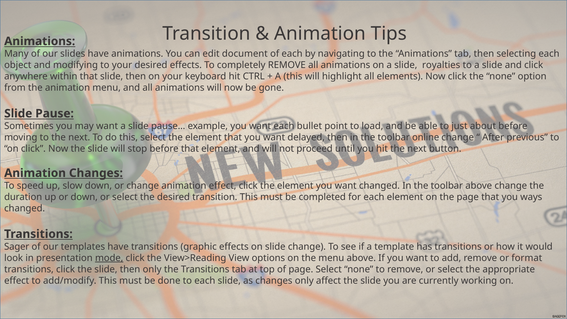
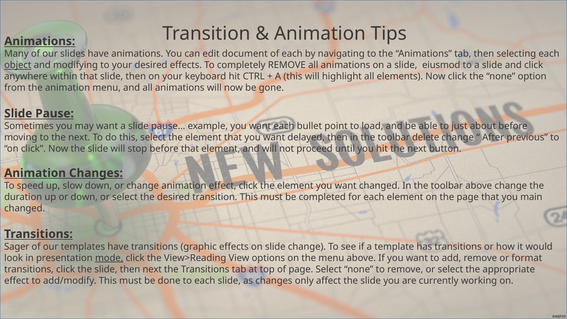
object underline: none -> present
royalties: royalties -> eiusmod
online: online -> delete
ways: ways -> main
then only: only -> next
